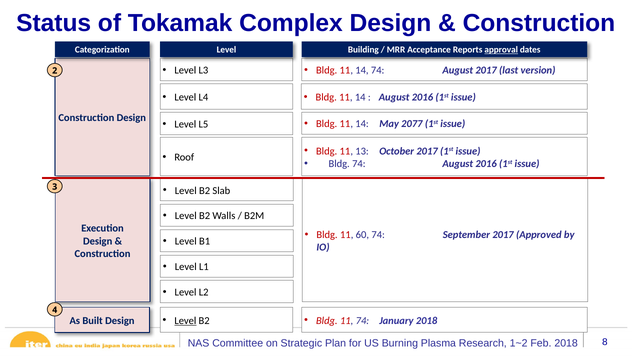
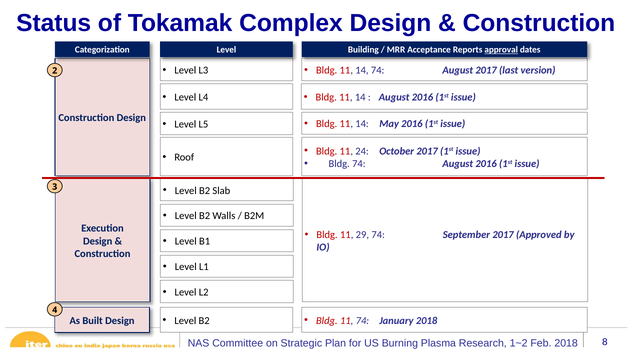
May 2077: 2077 -> 2016
13: 13 -> 24
60: 60 -> 29
Level at (185, 320) underline: present -> none
